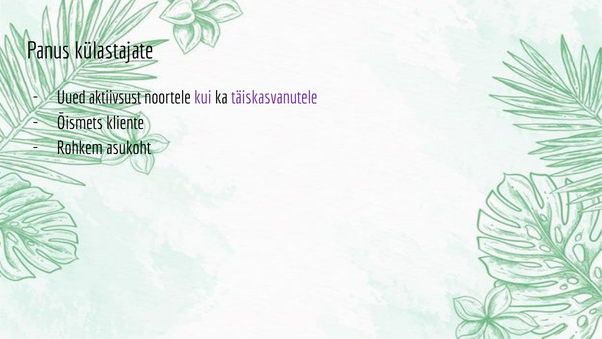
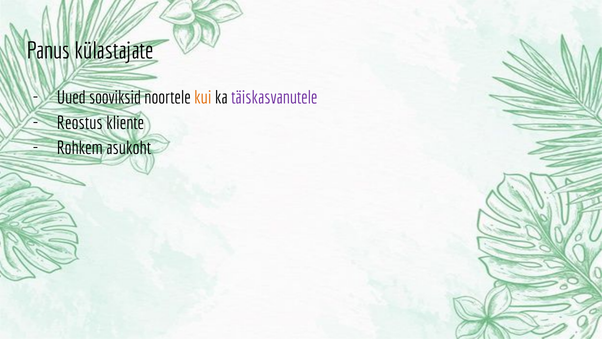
aktiivsust: aktiivsust -> sooviksid
kui colour: purple -> orange
Õismets: Õismets -> Reostus
